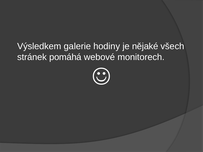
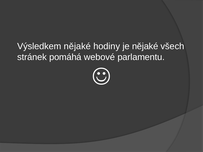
Výsledkem galerie: galerie -> nějaké
monitorech: monitorech -> parlamentu
